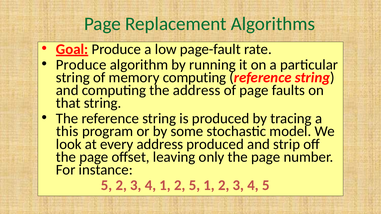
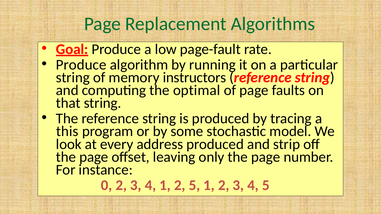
memory computing: computing -> instructors
the address: address -> optimal
5 at (107, 185): 5 -> 0
